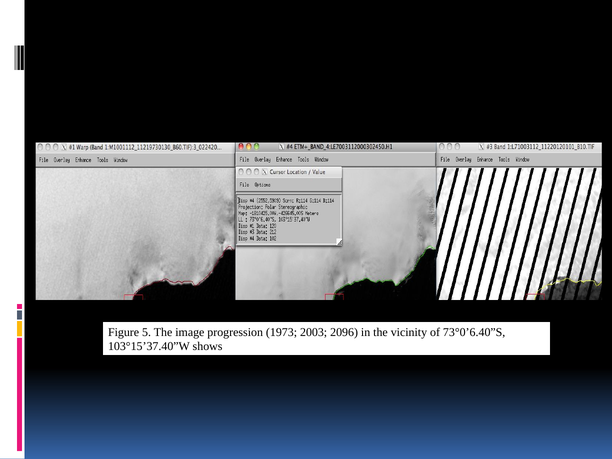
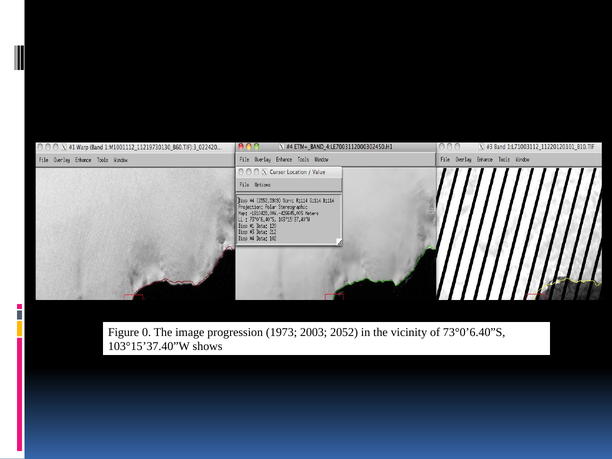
5: 5 -> 0
2096: 2096 -> 2052
